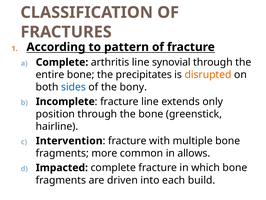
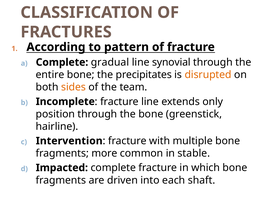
arthritis: arthritis -> gradual
sides colour: blue -> orange
bony: bony -> team
allows: allows -> stable
build: build -> shaft
